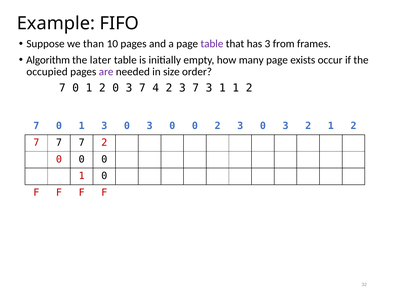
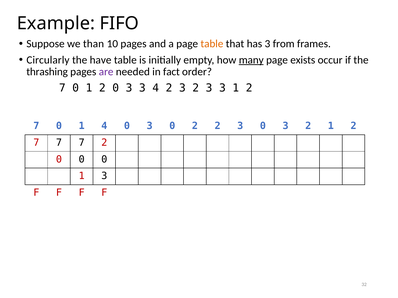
table at (212, 44) colour: purple -> orange
Algorithm: Algorithm -> Circularly
later: later -> have
many underline: none -> present
occupied: occupied -> thrashing
size: size -> fact
0 3 7: 7 -> 3
2 3 7: 7 -> 2
1 at (222, 88): 1 -> 3
1 3: 3 -> 4
3 0 0: 0 -> 2
1 0: 0 -> 3
